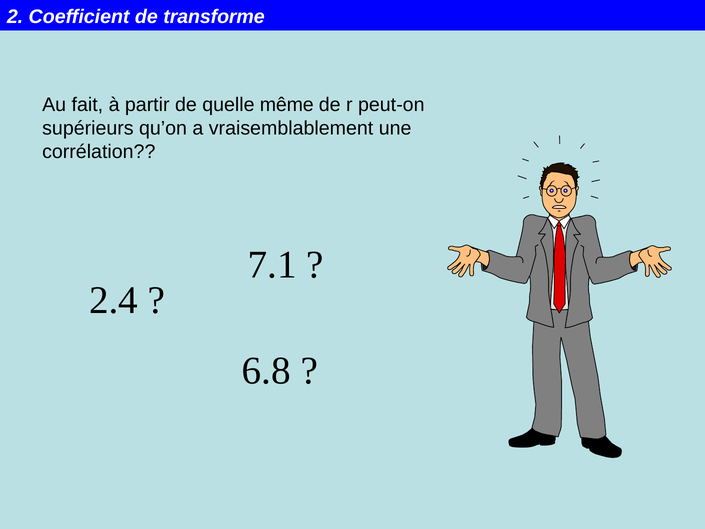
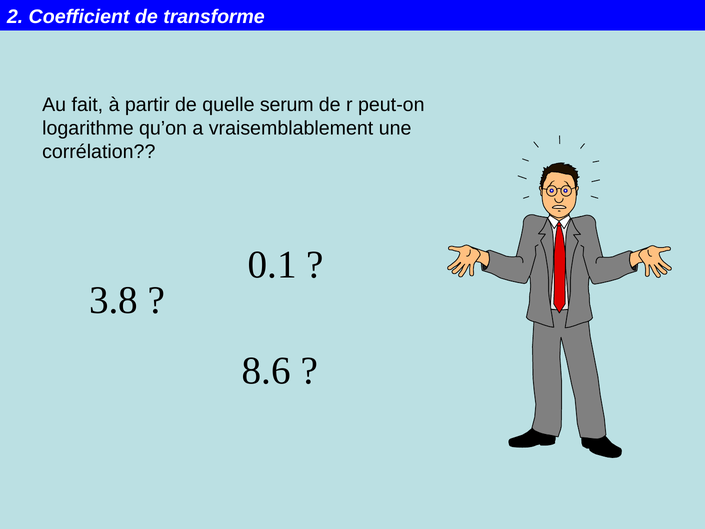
même: même -> serum
supérieurs: supérieurs -> logarithme
7.1: 7.1 -> 0.1
2.4: 2.4 -> 3.8
6.8: 6.8 -> 8.6
